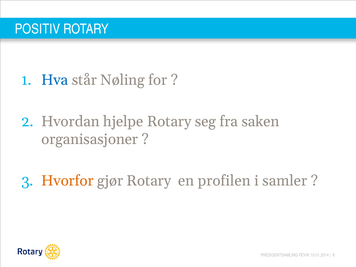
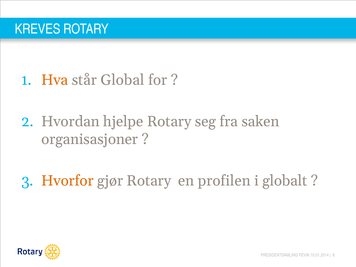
POSITIV: POSITIV -> KREVES
Hva colour: blue -> orange
Nøling: Nøling -> Global
samler: samler -> globalt
